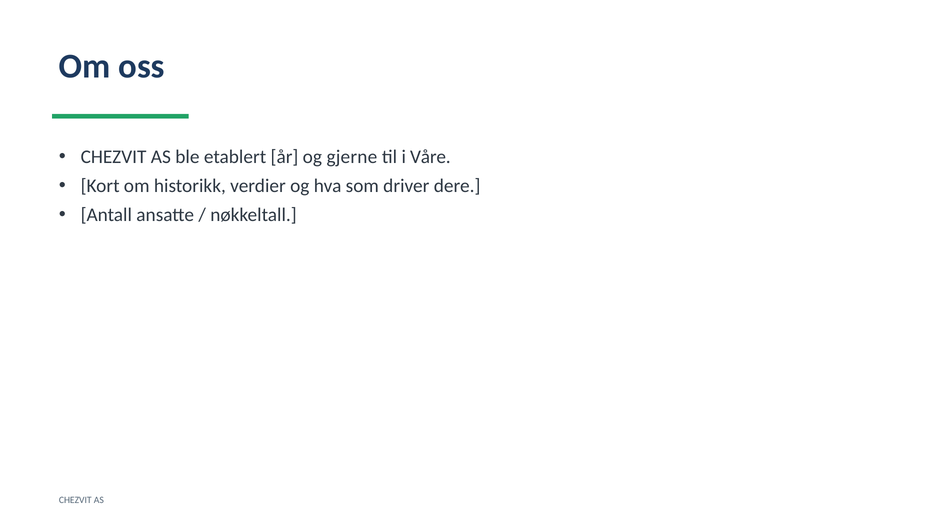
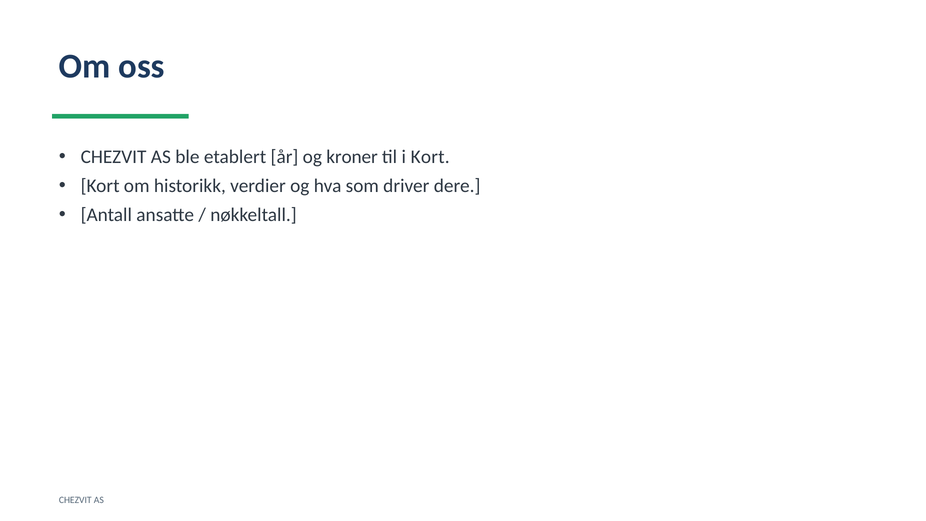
gjerne: gjerne -> kroner
i Våre: Våre -> Kort
